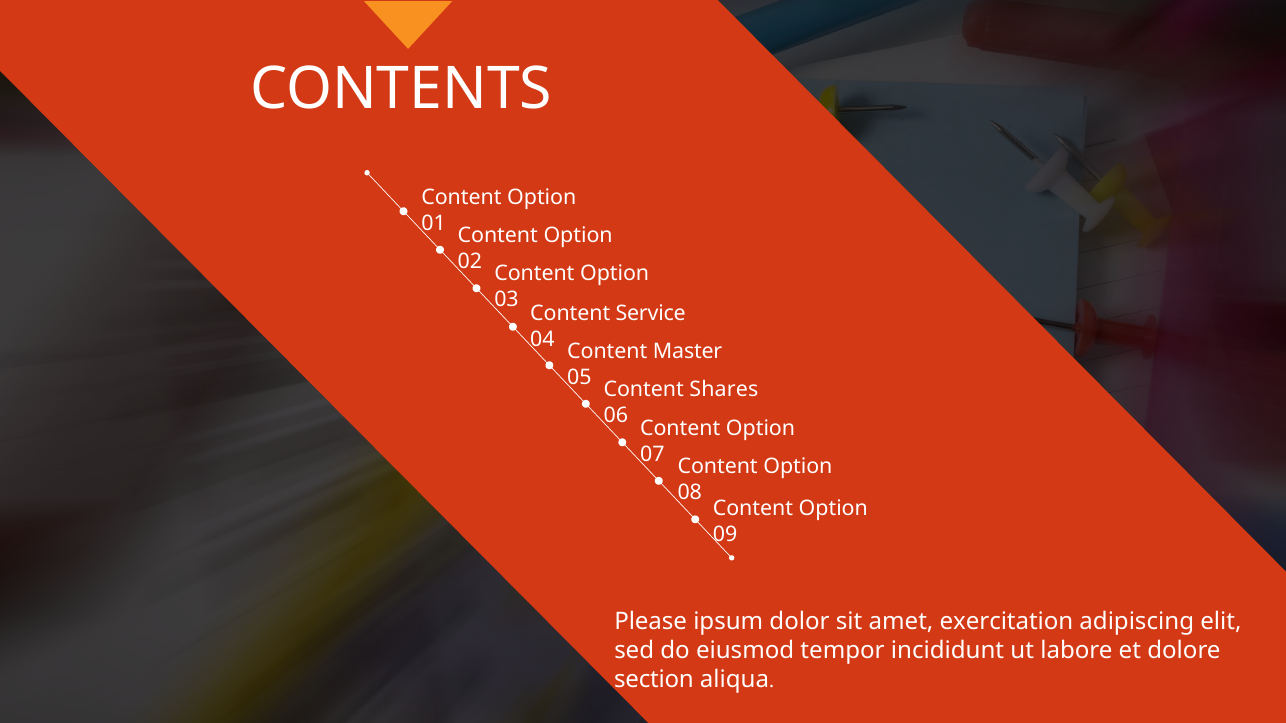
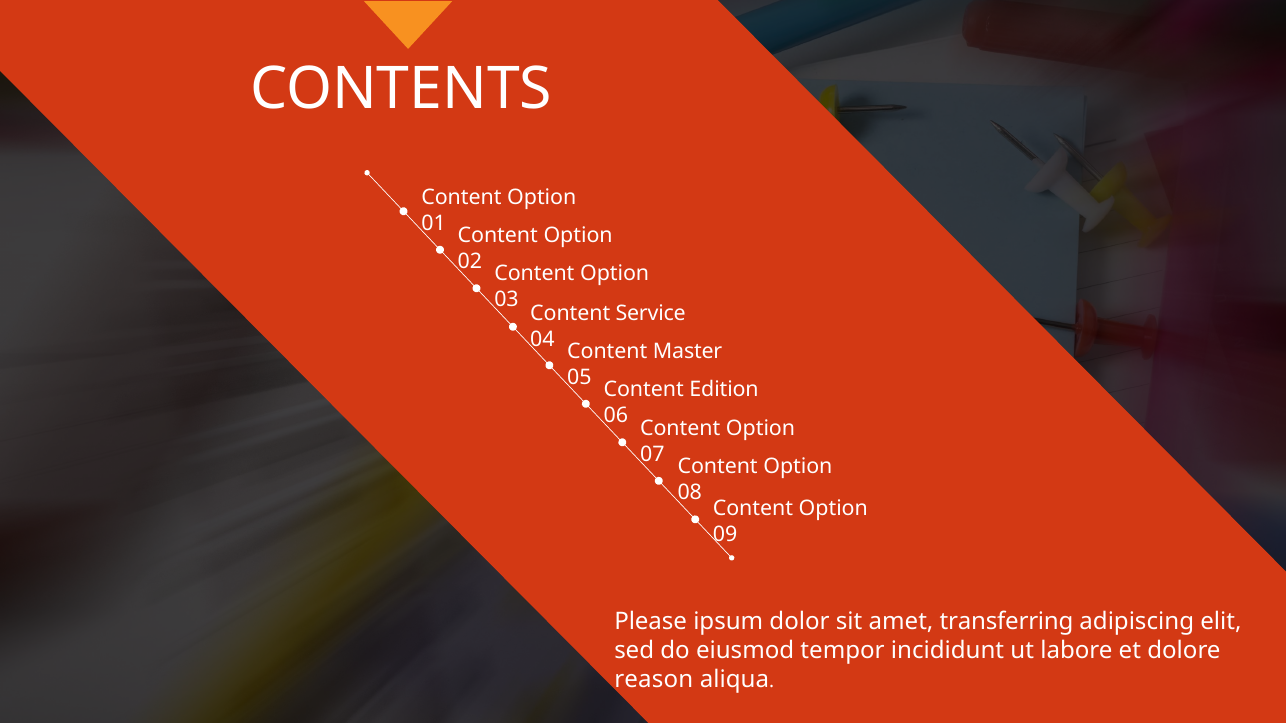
Shares: Shares -> Edition
exercitation: exercitation -> transferring
section: section -> reason
